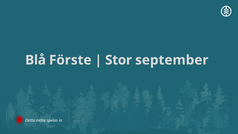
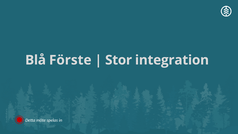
september: september -> integration
